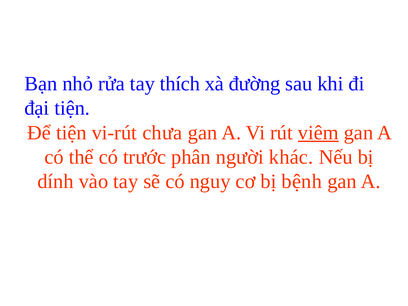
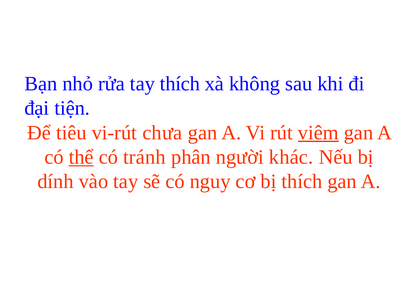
đường: đường -> không
Để tiện: tiện -> tiêu
thể underline: none -> present
trước: trước -> tránh
bị bệnh: bệnh -> thích
